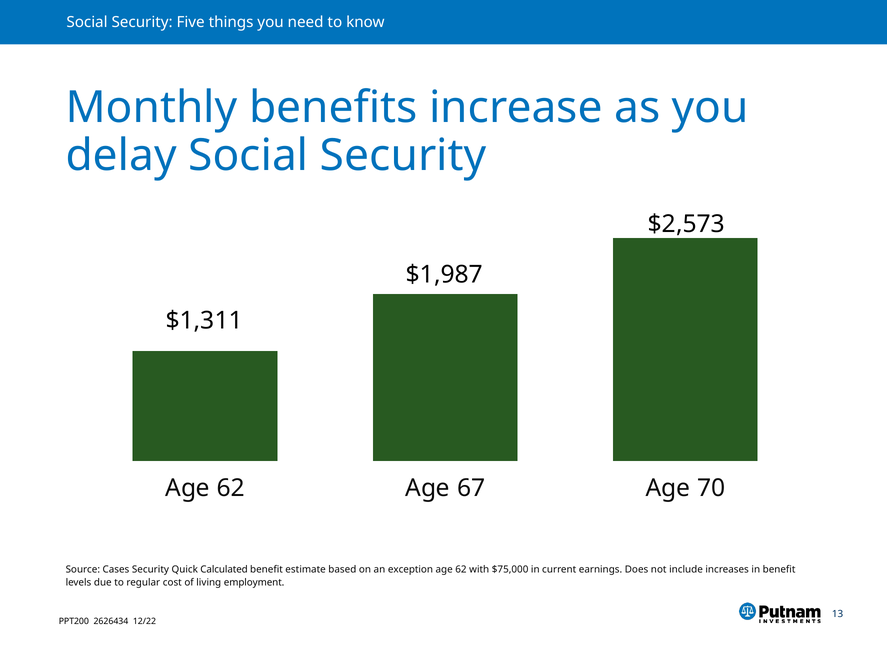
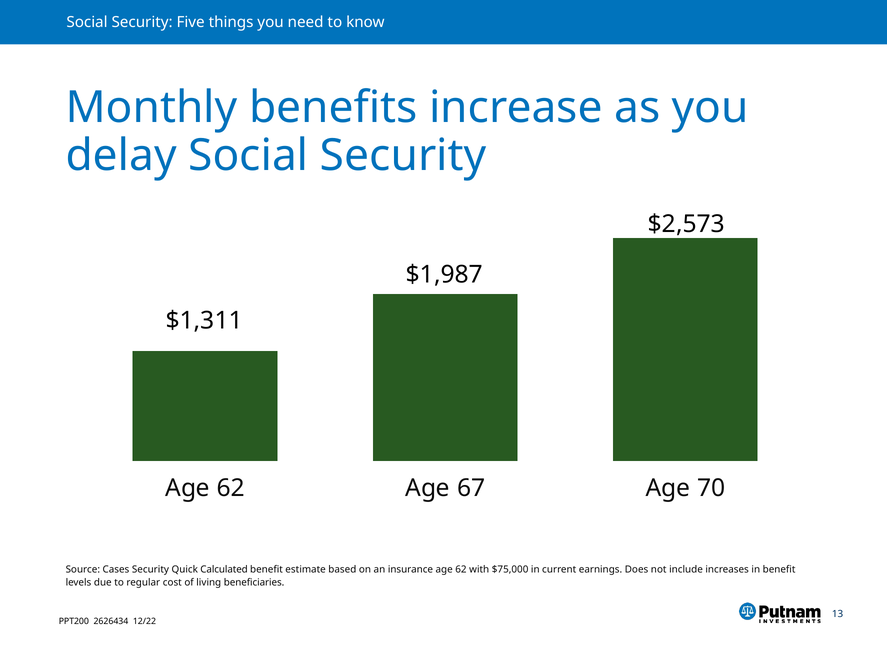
exception: exception -> insurance
employment: employment -> beneficiaries
